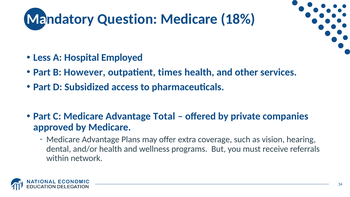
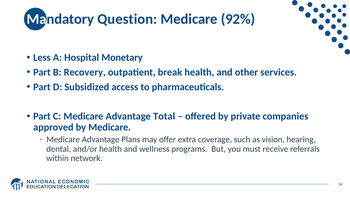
18%: 18% -> 92%
Employed: Employed -> Monetary
However: However -> Recovery
times: times -> break
